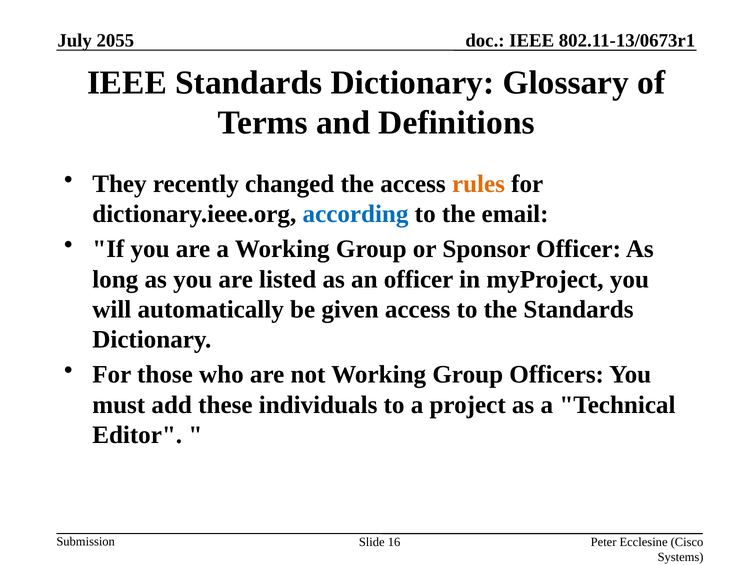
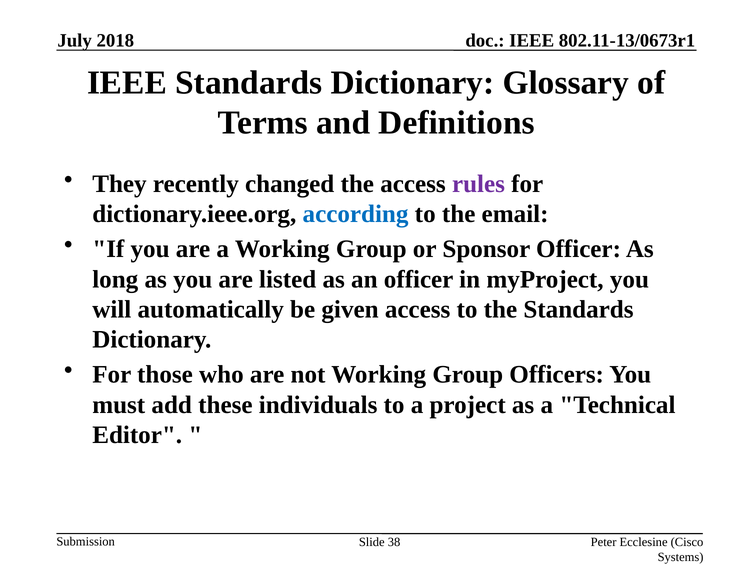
2055: 2055 -> 2018
rules colour: orange -> purple
16: 16 -> 38
